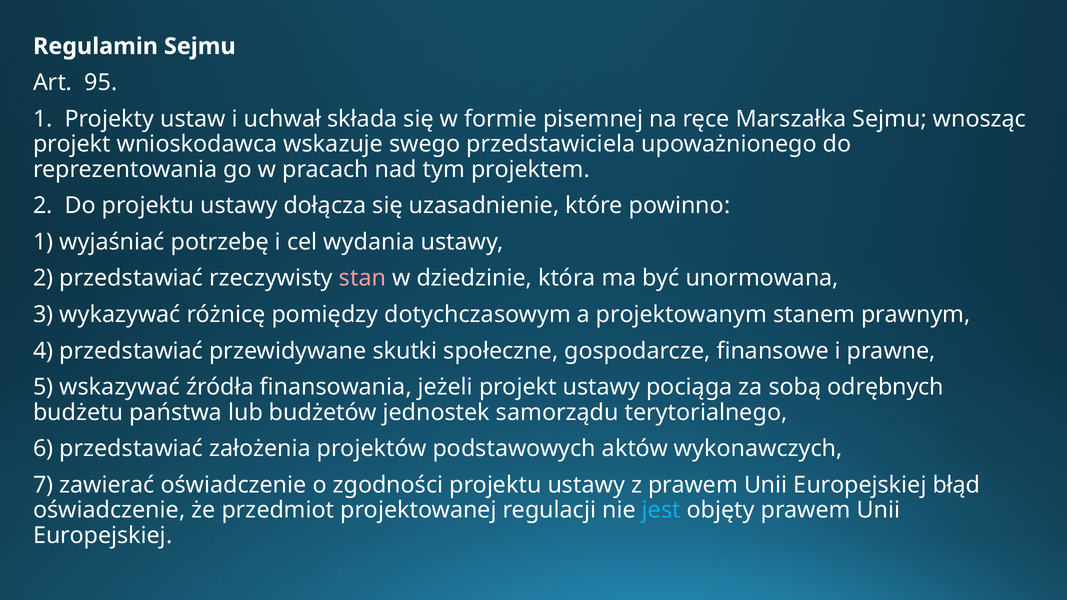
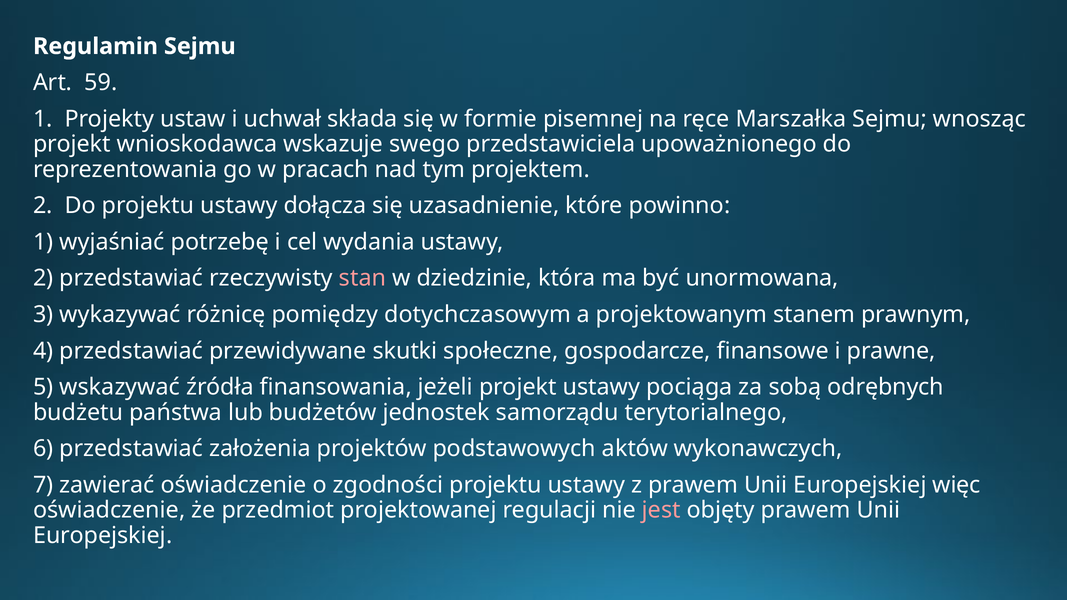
95: 95 -> 59
błąd: błąd -> więc
jest colour: light blue -> pink
